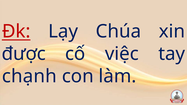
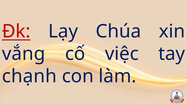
được: được -> vắng
